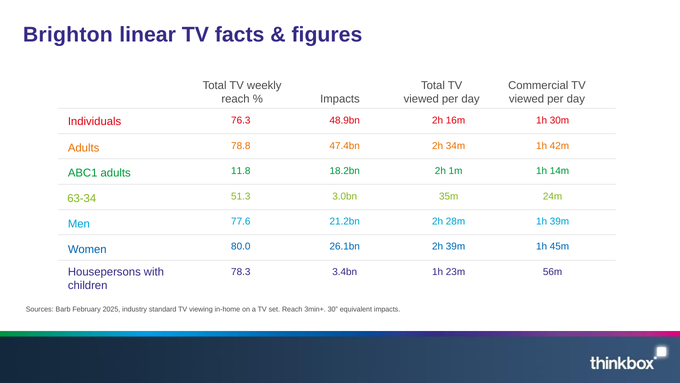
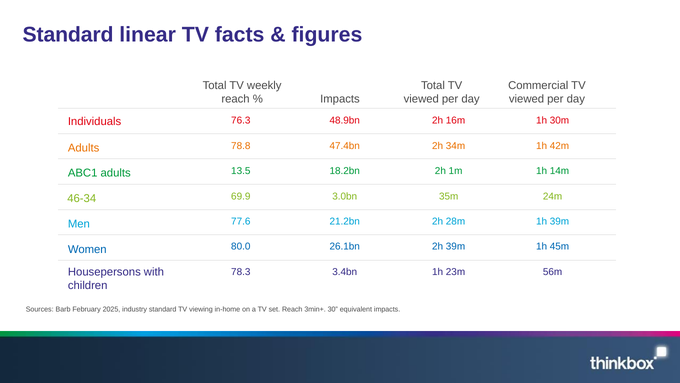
Brighton at (68, 35): Brighton -> Standard
11.8: 11.8 -> 13.5
51.3: 51.3 -> 69.9
63-34: 63-34 -> 46-34
